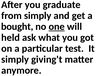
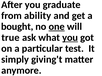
from simply: simply -> ability
held: held -> true
you at (70, 38) underline: none -> present
